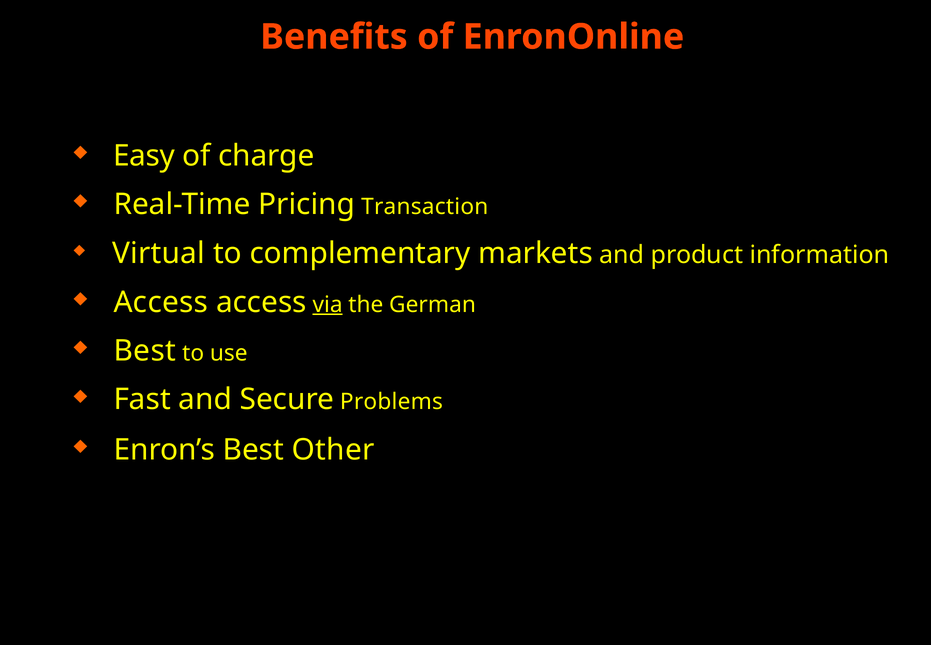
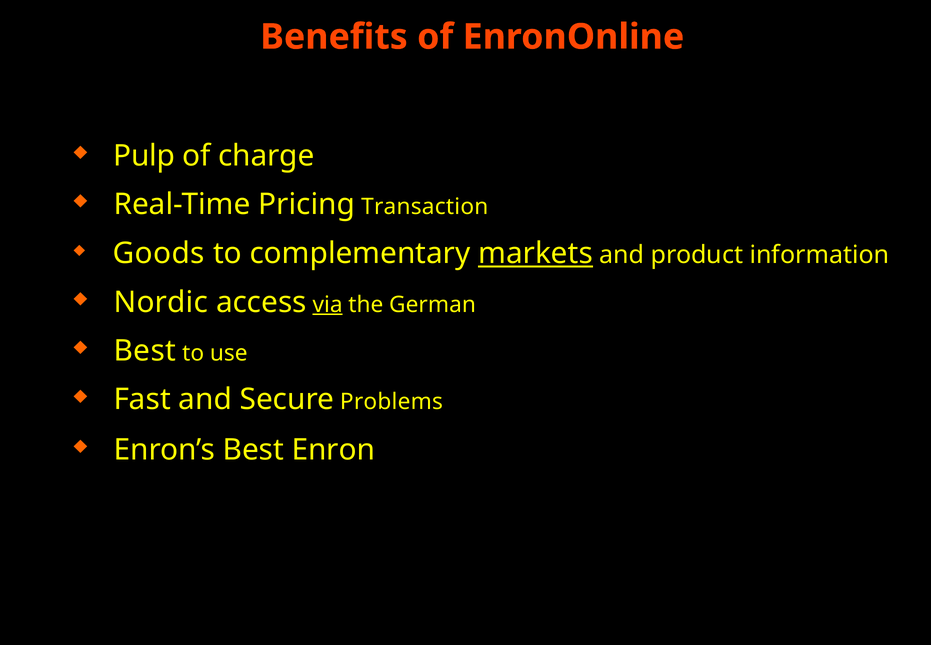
Easy: Easy -> Pulp
Virtual: Virtual -> Goods
markets underline: none -> present
Access at (161, 302): Access -> Nordic
Other: Other -> Enron
